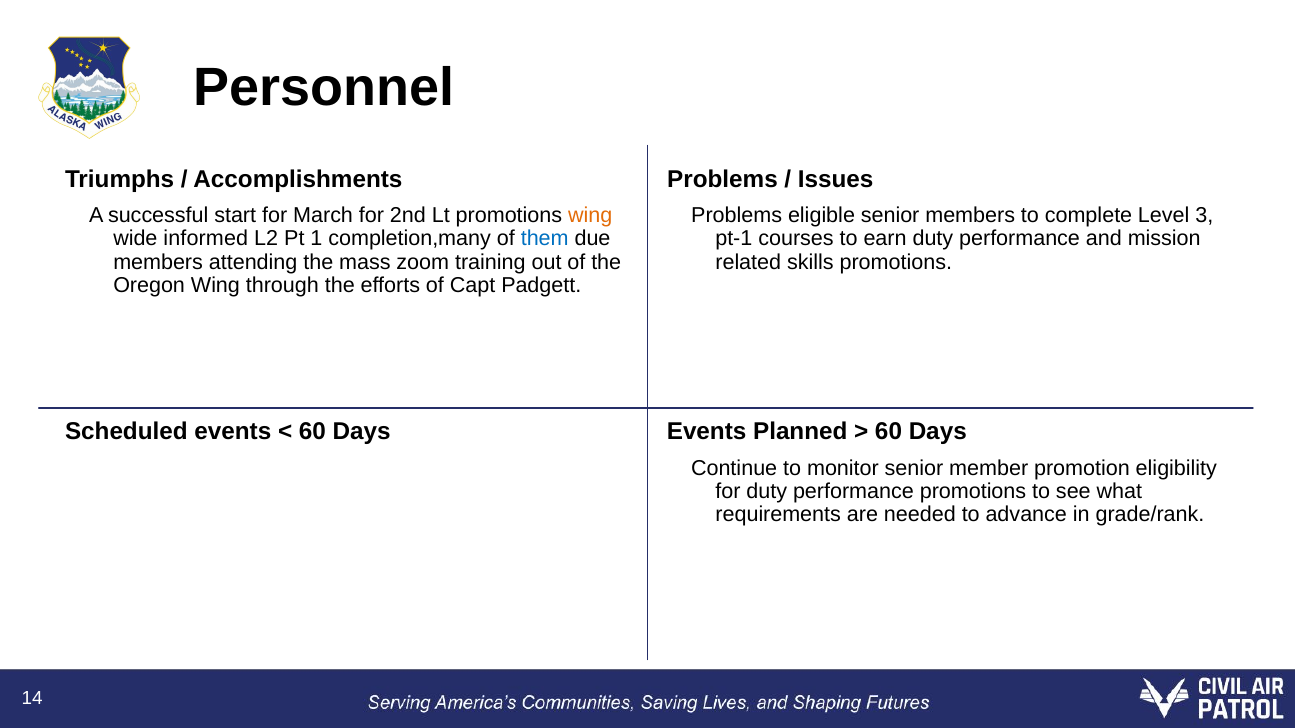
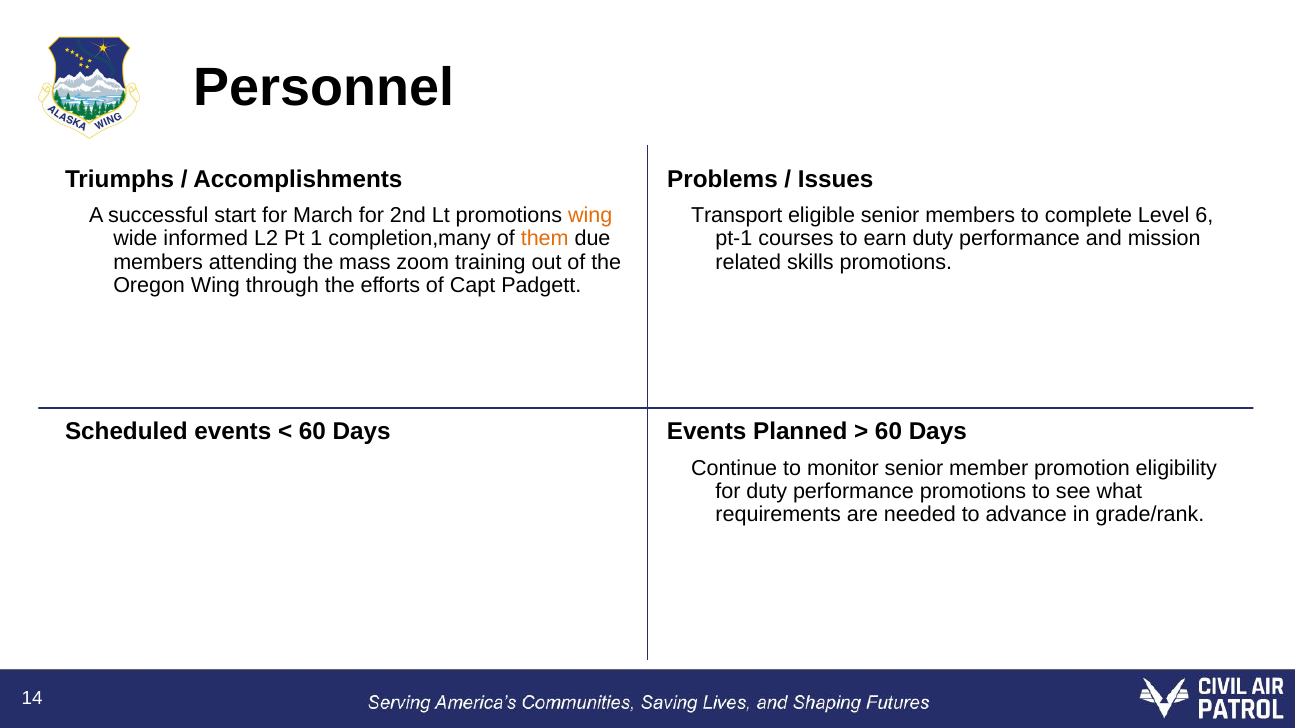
Problems at (737, 216): Problems -> Transport
3: 3 -> 6
them colour: blue -> orange
